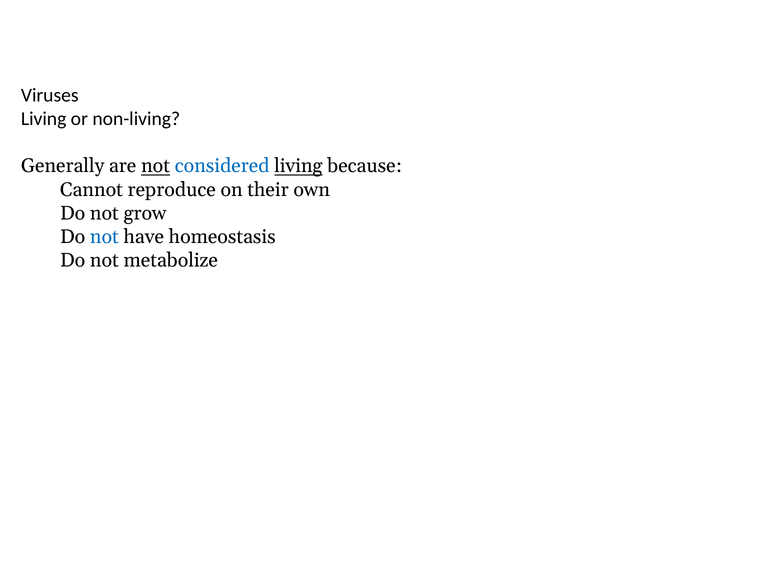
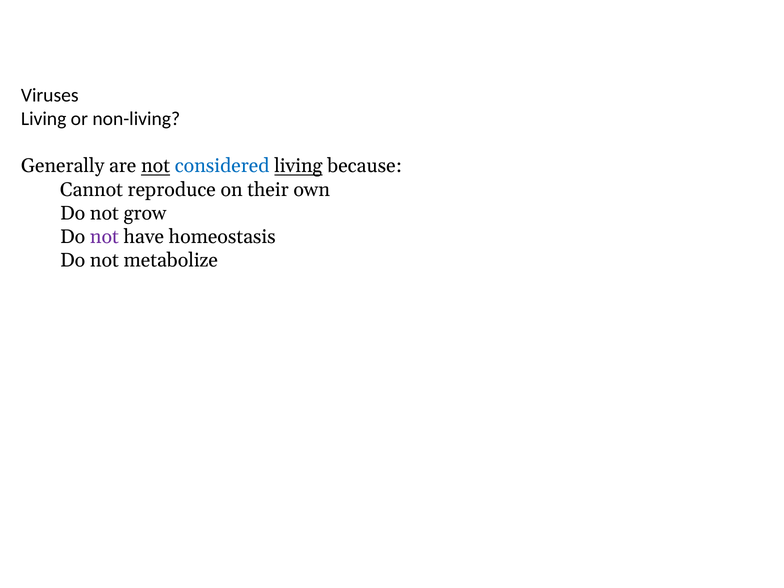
not at (104, 237) colour: blue -> purple
